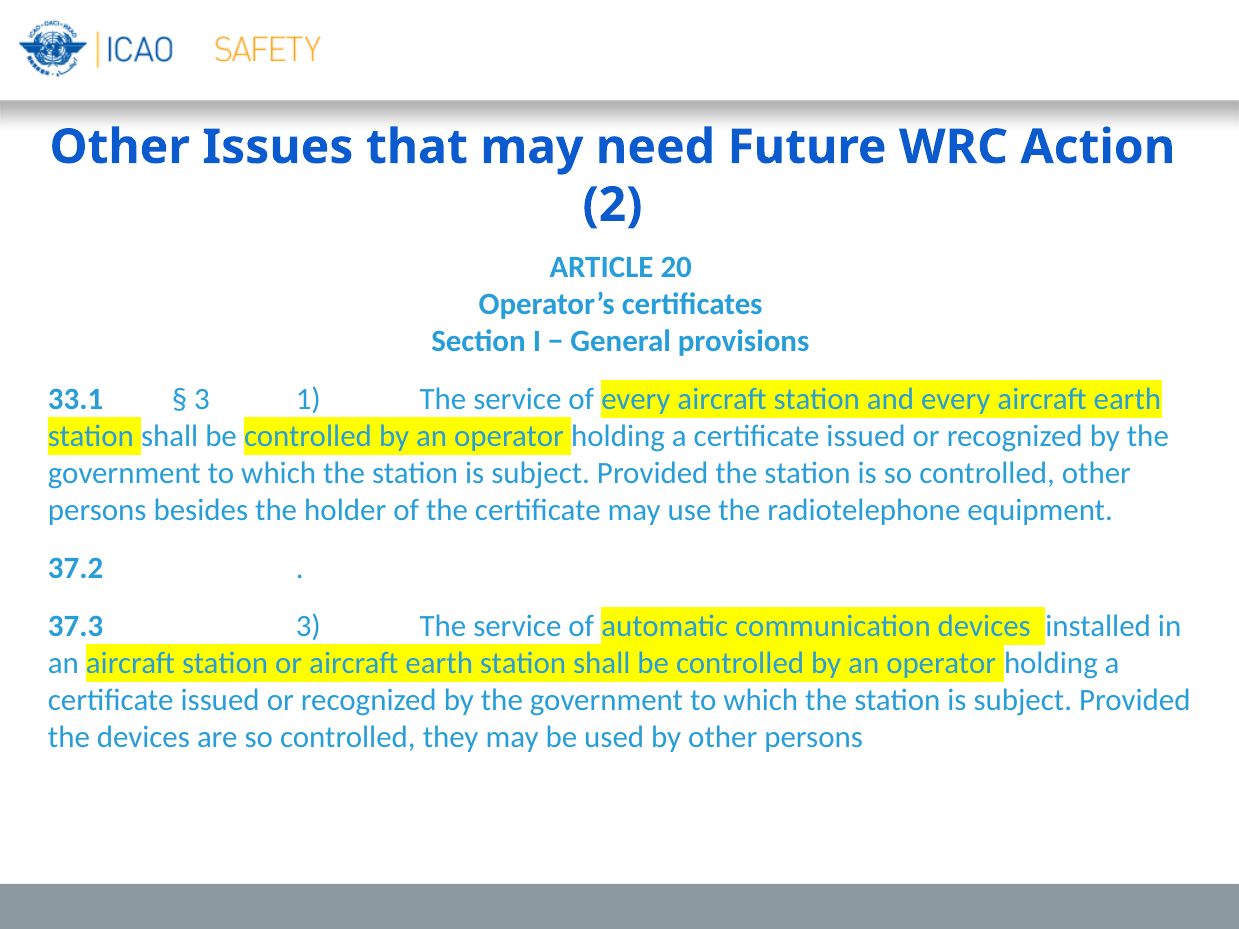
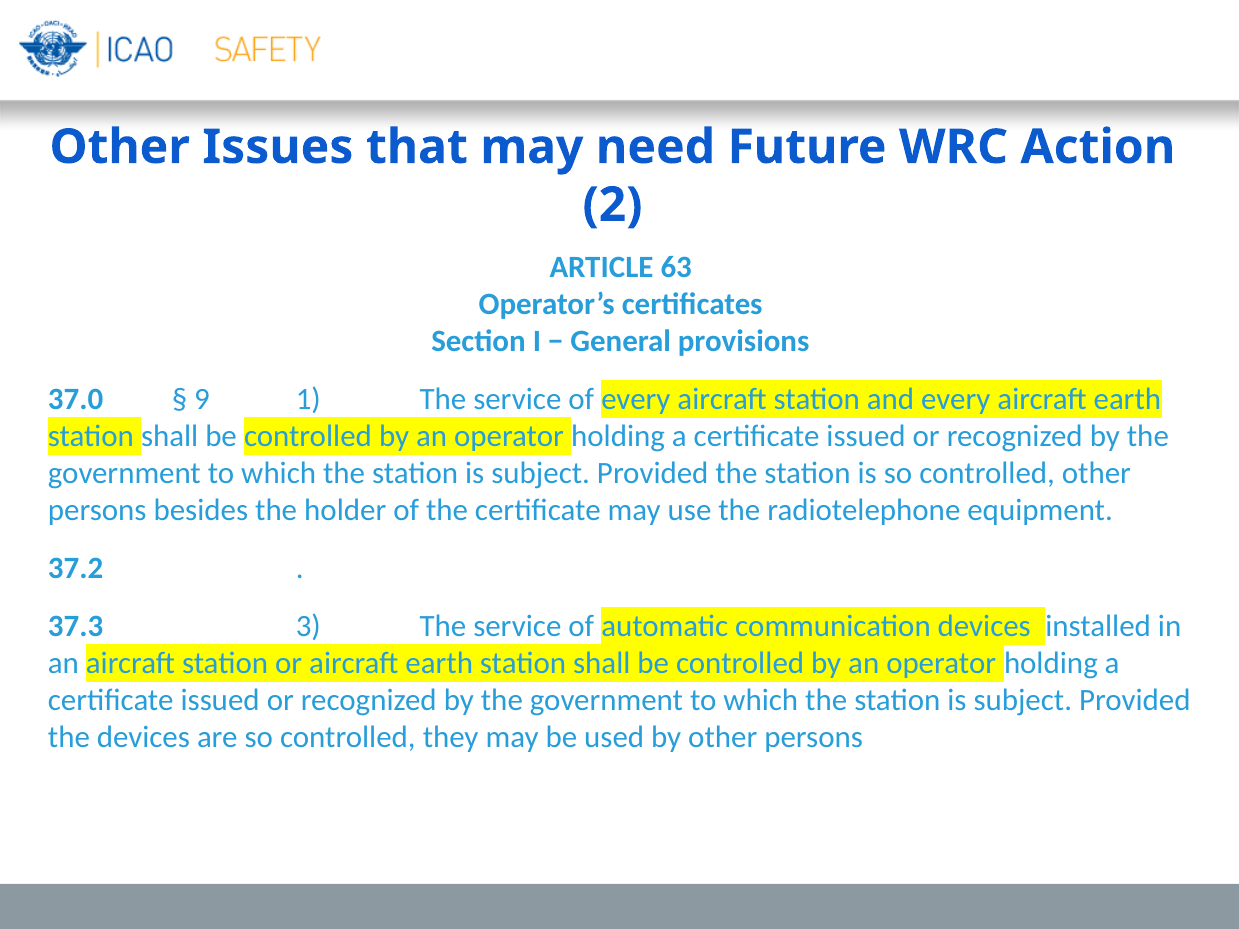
20: 20 -> 63
33.1: 33.1 -> 37.0
3 at (202, 399): 3 -> 9
